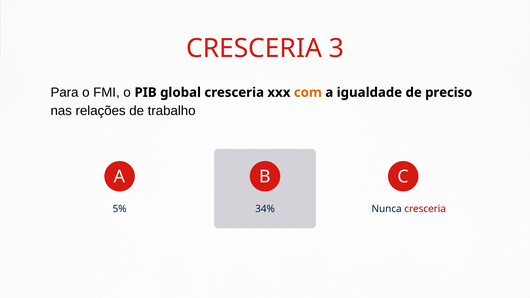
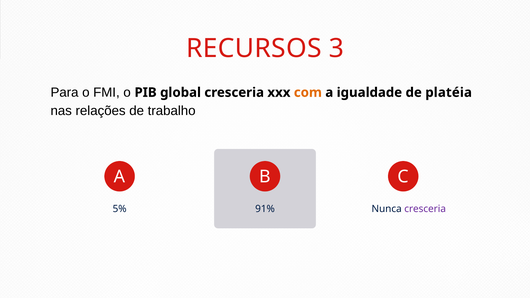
CRESCERIA at (254, 48): CRESCERIA -> RECURSOS
preciso: preciso -> platéia
34%: 34% -> 91%
cresceria at (425, 209) colour: red -> purple
